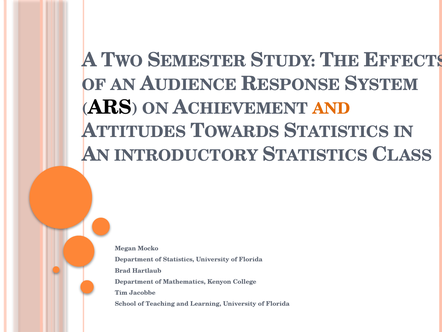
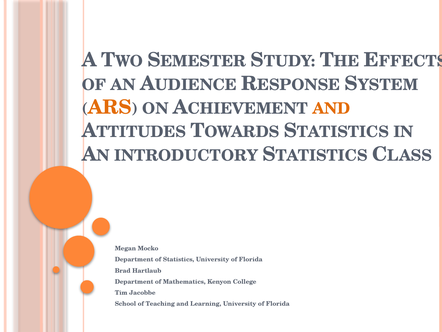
ARS colour: black -> orange
